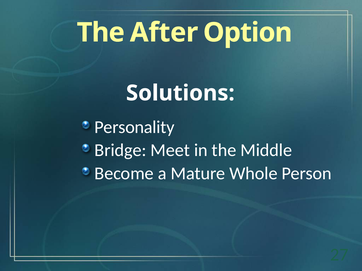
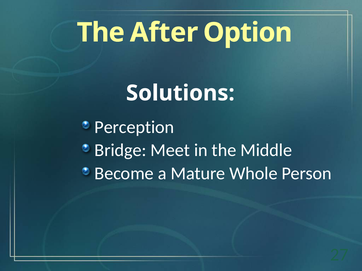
Personality: Personality -> Perception
